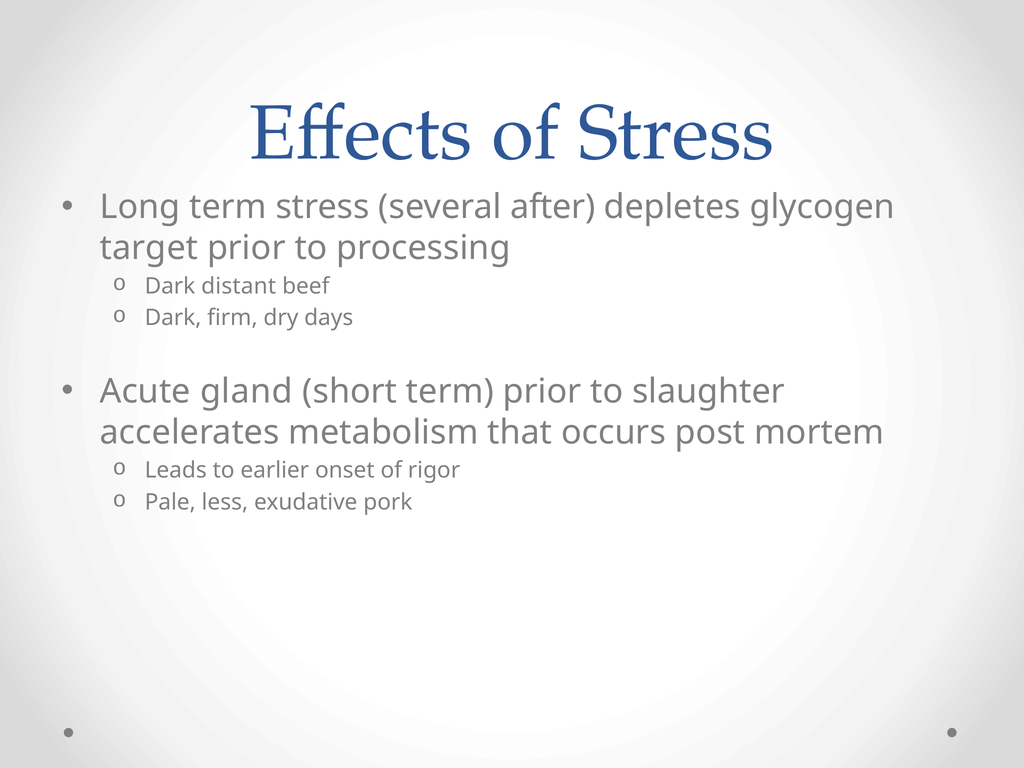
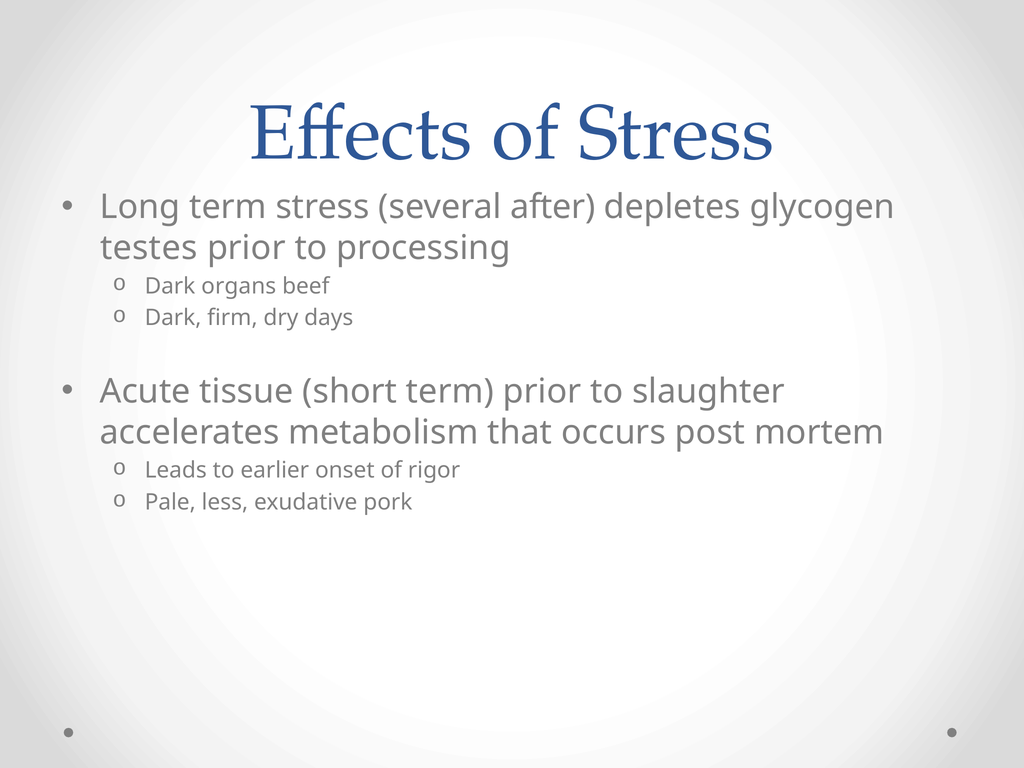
target: target -> testes
distant: distant -> organs
gland: gland -> tissue
